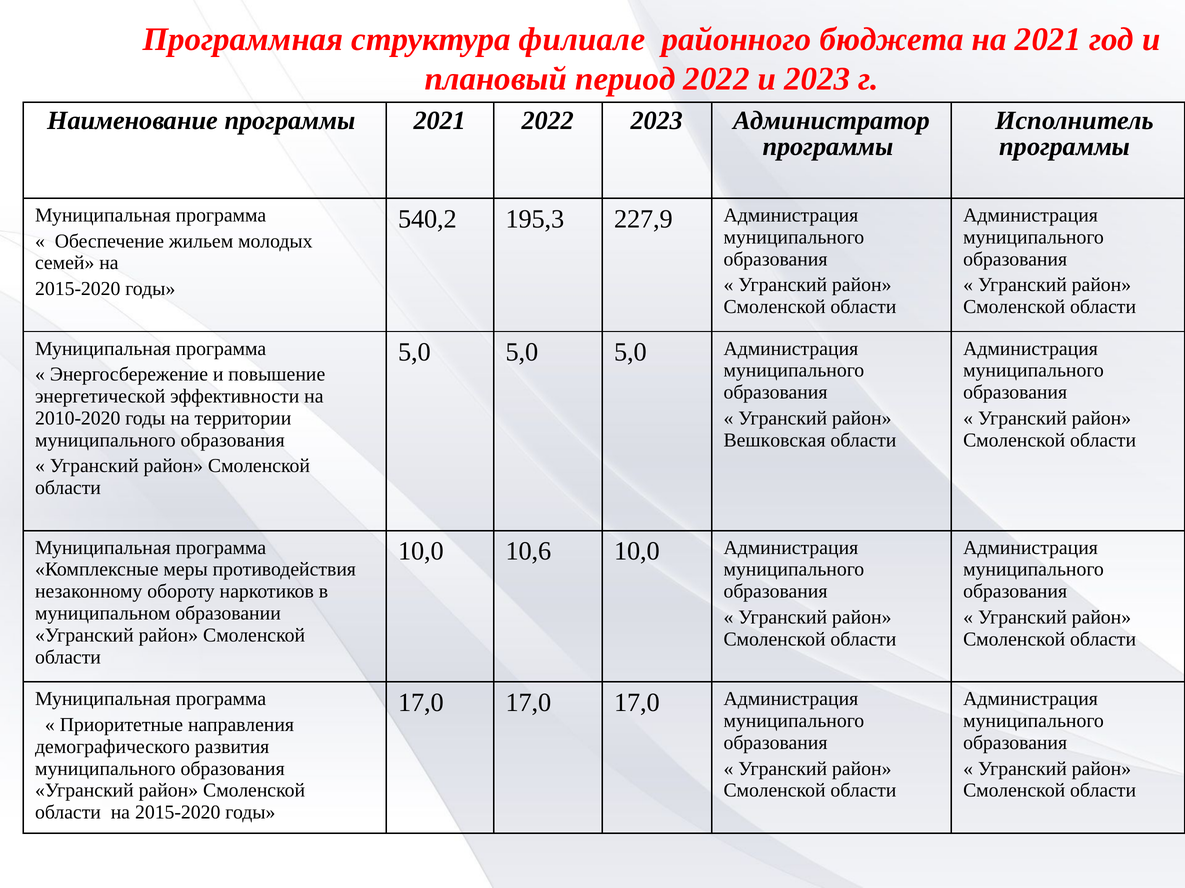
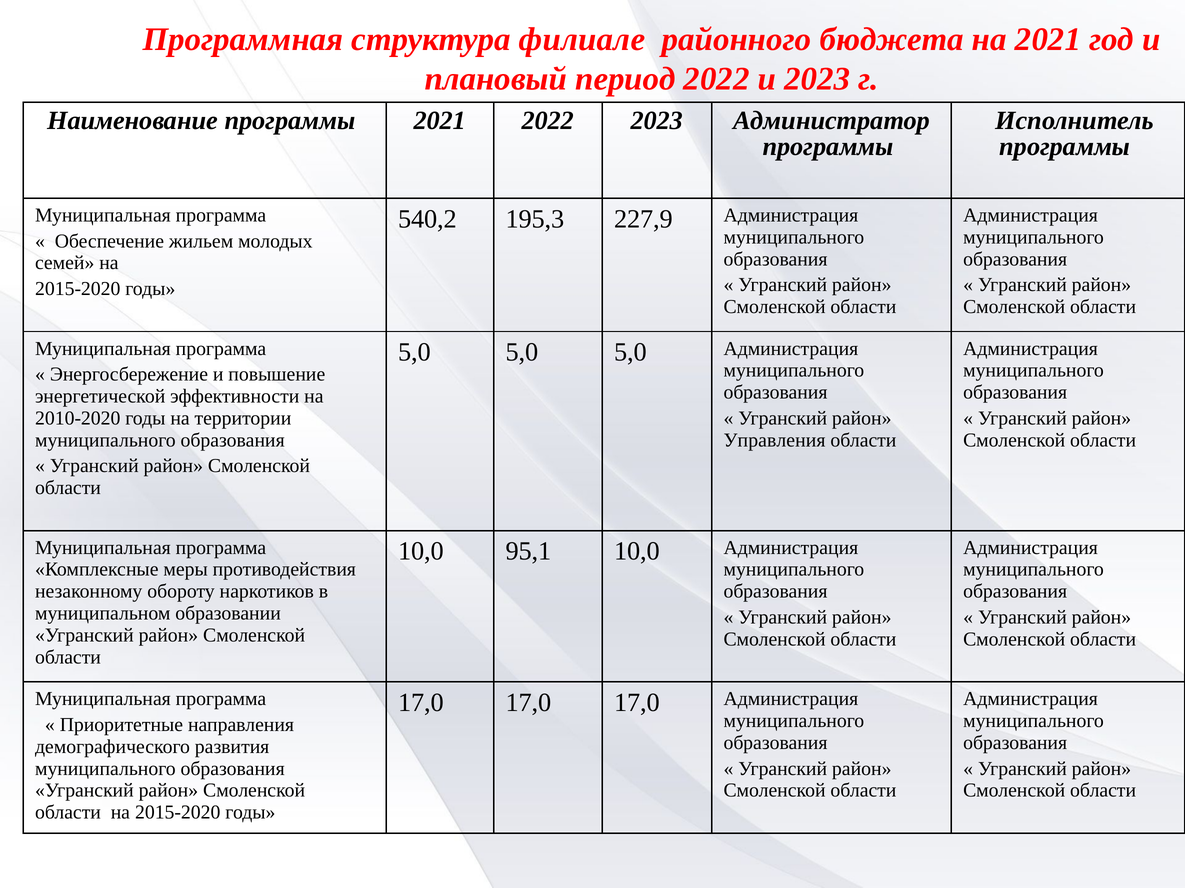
Вешковская: Вешковская -> Управления
10,6: 10,6 -> 95,1
